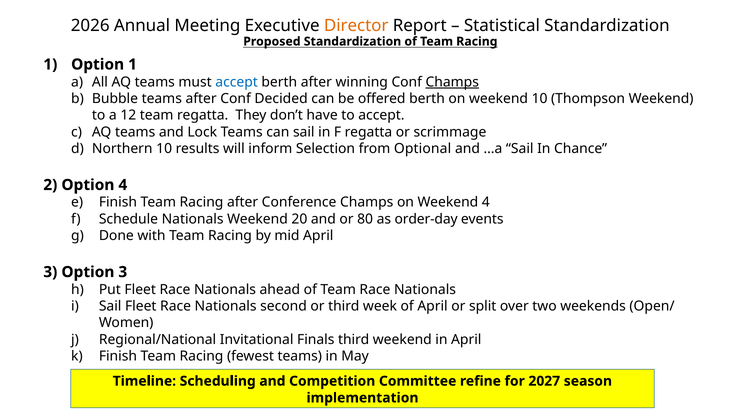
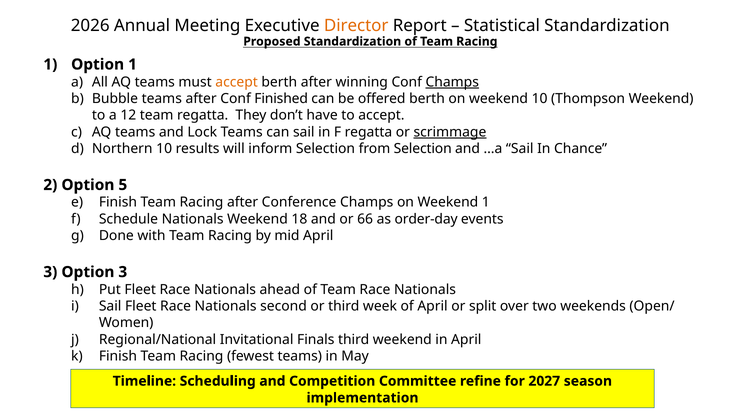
accept at (237, 82) colour: blue -> orange
Decided: Decided -> Finished
scrimmage underline: none -> present
from Optional: Optional -> Selection
Option 4: 4 -> 5
Weekend 4: 4 -> 1
20: 20 -> 18
80: 80 -> 66
